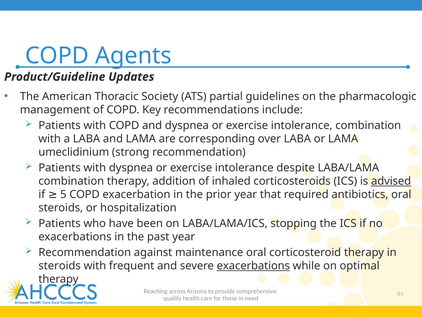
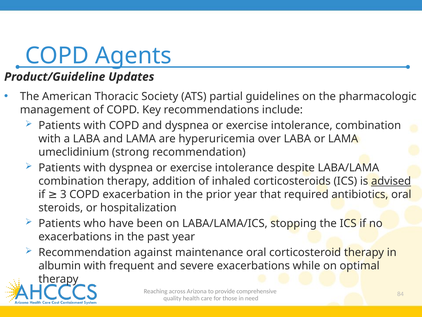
corresponding: corresponding -> hyperuricemia
5: 5 -> 3
steroids at (60, 265): steroids -> albumin
exacerbations at (253, 265) underline: present -> none
